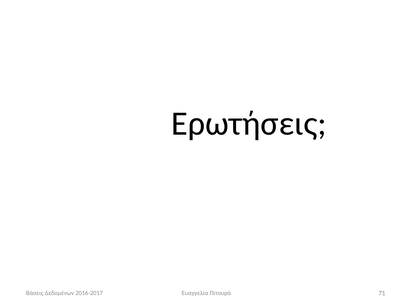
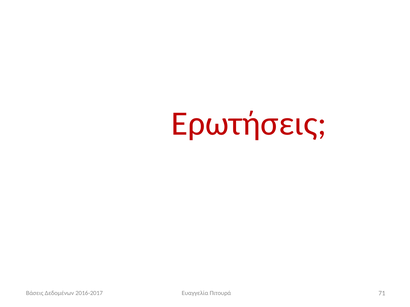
Ερωτήσεις colour: black -> red
